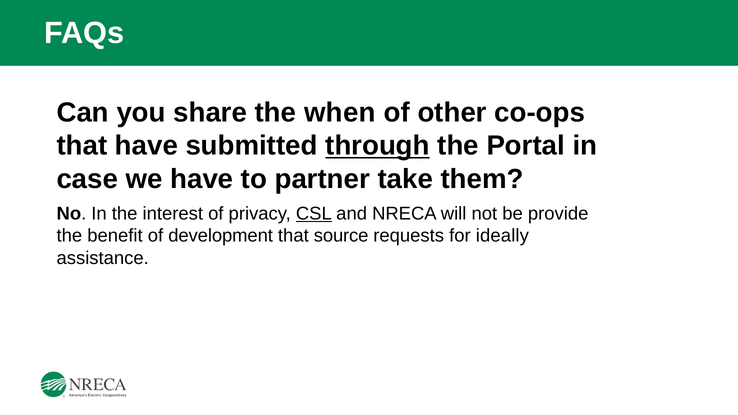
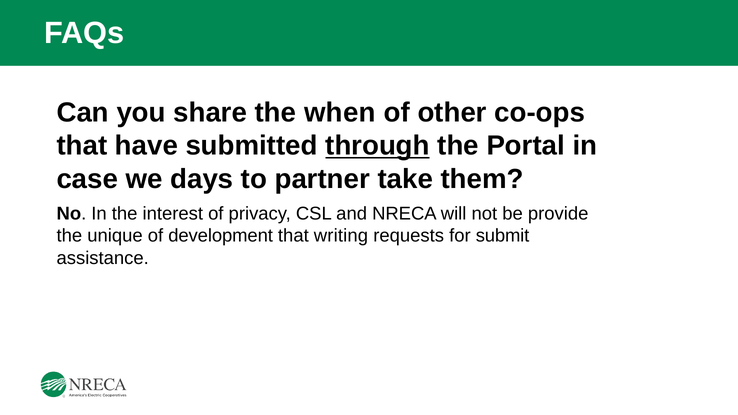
we have: have -> days
CSL underline: present -> none
benefit: benefit -> unique
source: source -> writing
ideally: ideally -> submit
